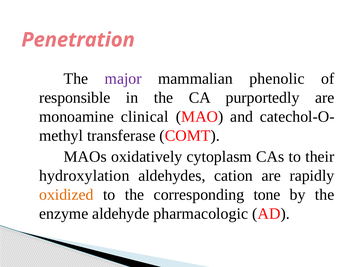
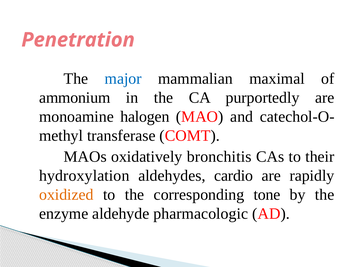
major colour: purple -> blue
phenolic: phenolic -> maximal
responsible: responsible -> ammonium
clinical: clinical -> halogen
cytoplasm: cytoplasm -> bronchitis
cation: cation -> cardio
